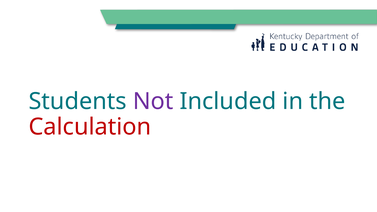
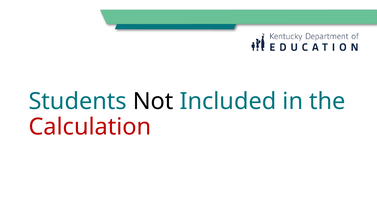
Not colour: purple -> black
